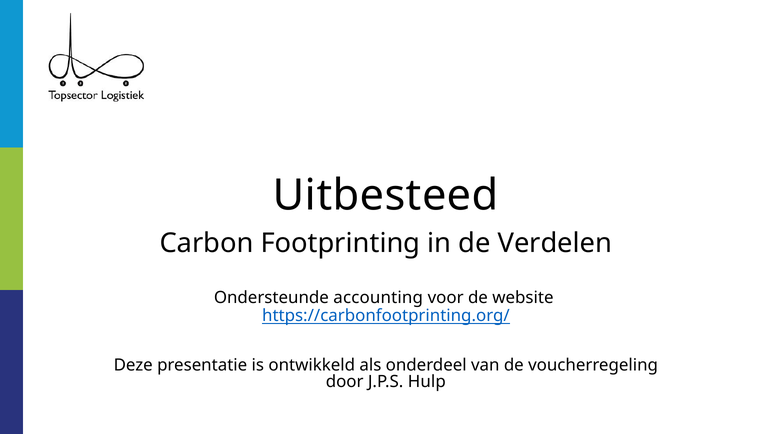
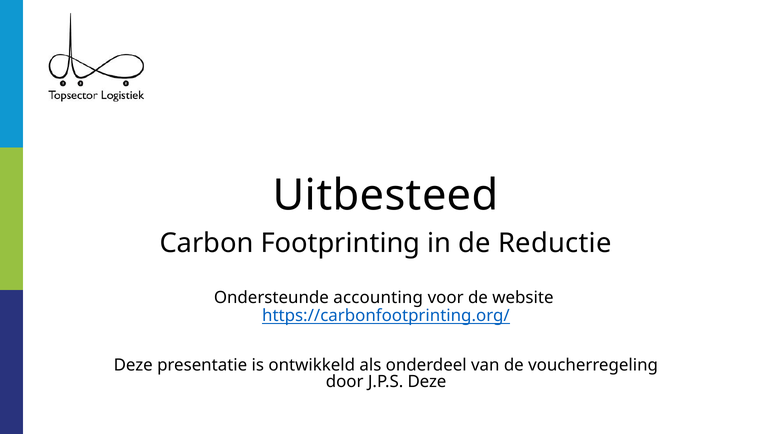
Verdelen: Verdelen -> Reductie
J.P.S Hulp: Hulp -> Deze
